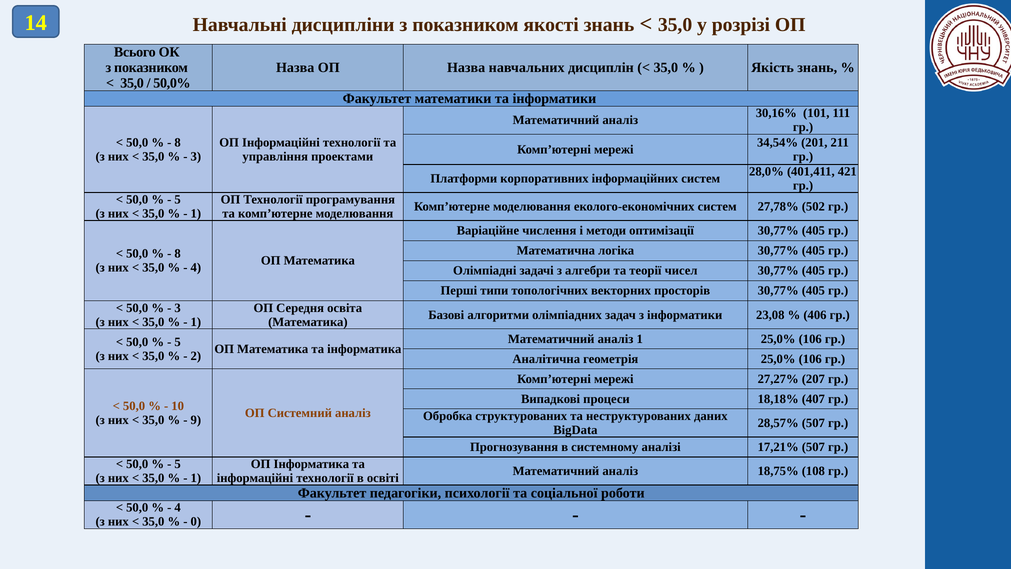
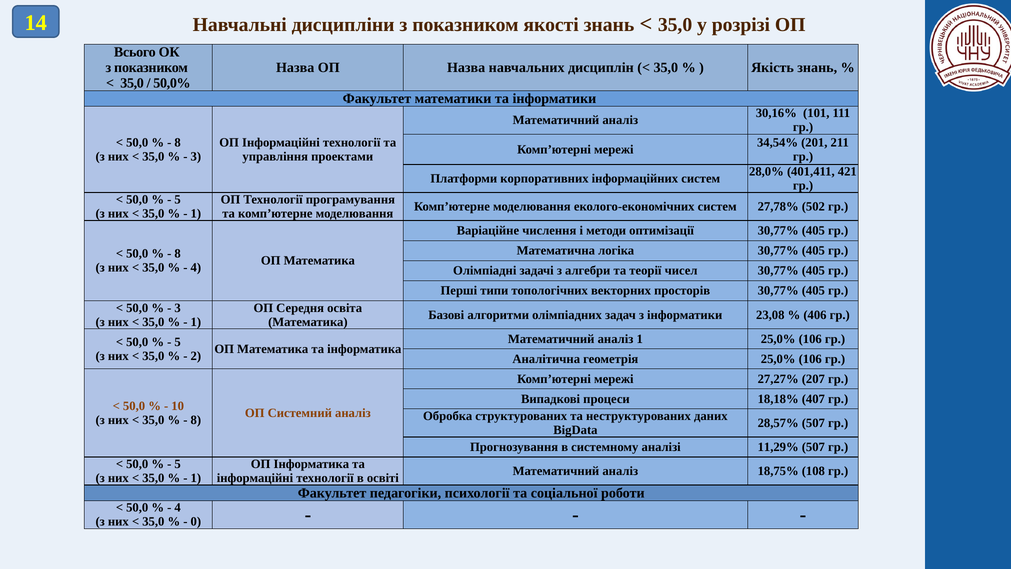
9 at (196, 420): 9 -> 8
17,21%: 17,21% -> 11,29%
